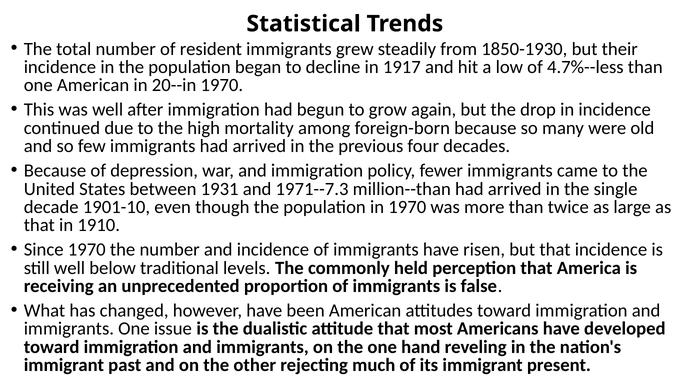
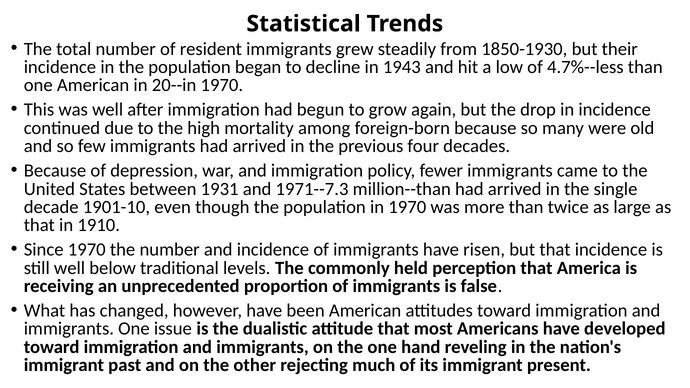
1917: 1917 -> 1943
